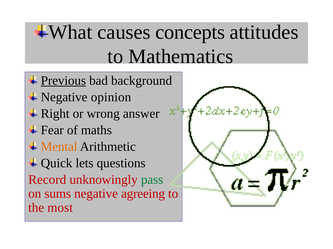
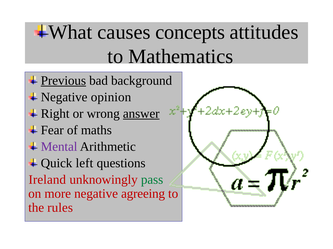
answer underline: none -> present
Mental colour: orange -> purple
lets: lets -> left
Record: Record -> Ireland
sums: sums -> more
most: most -> rules
